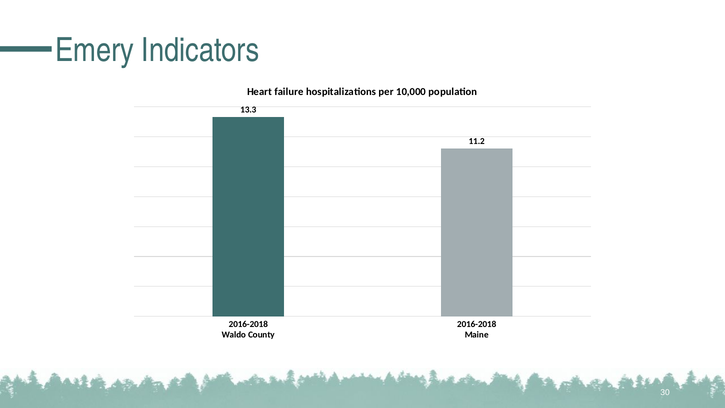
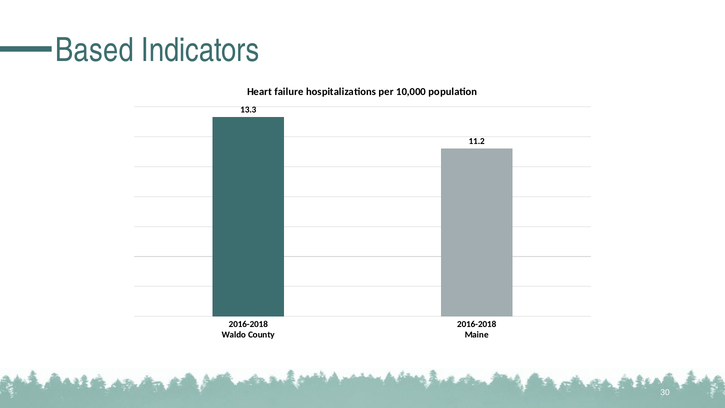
Emery: Emery -> Based
